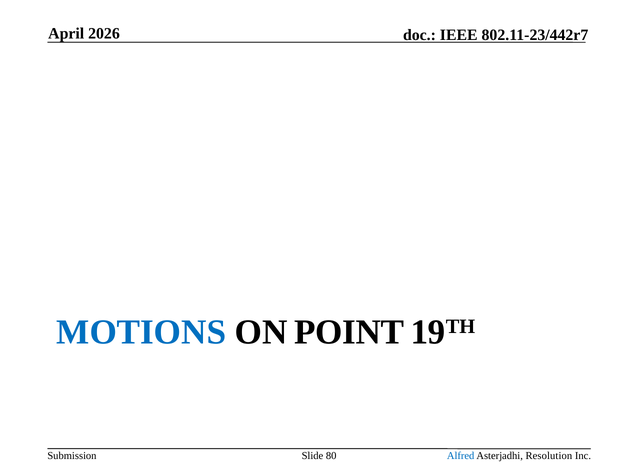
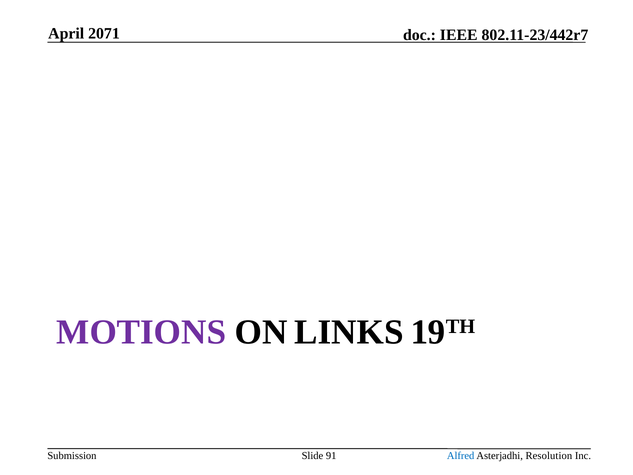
2026: 2026 -> 2071
MOTIONS colour: blue -> purple
POINT: POINT -> LINKS
80: 80 -> 91
